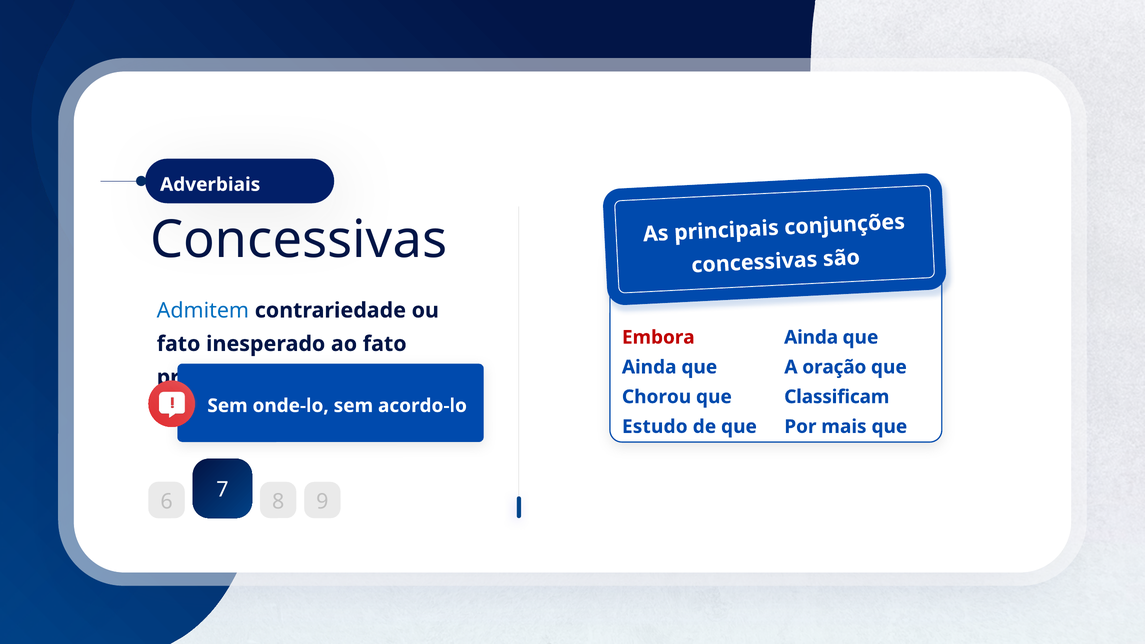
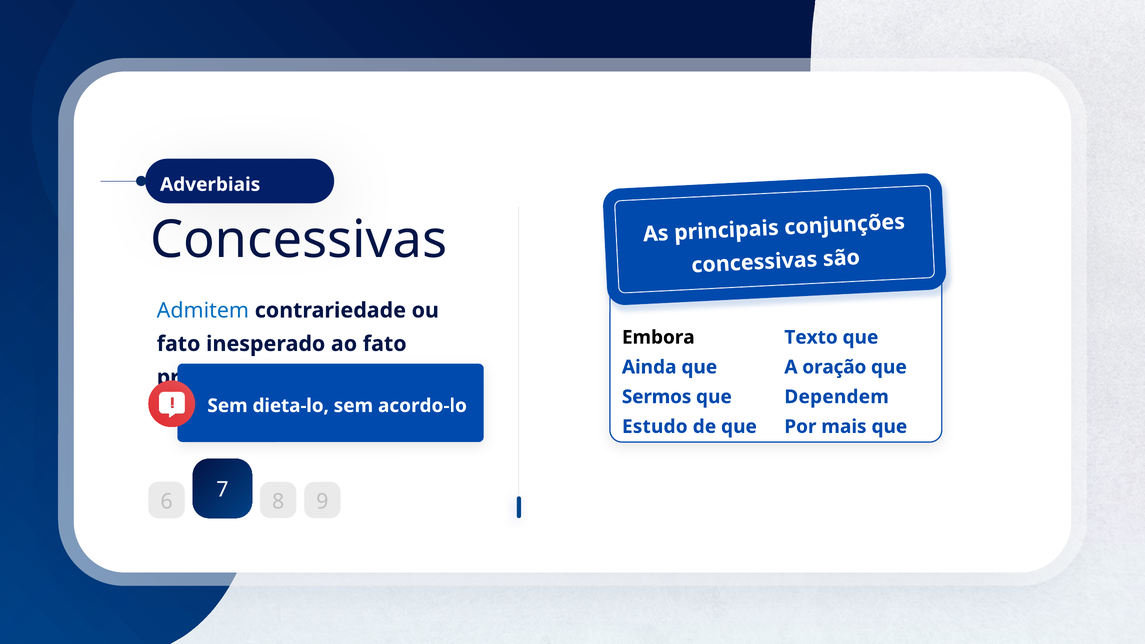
Embora colour: red -> black
Ainda at (811, 337): Ainda -> Texto
Chorou: Chorou -> Sermos
Classificam: Classificam -> Dependem
onde-lo: onde-lo -> dieta-lo
